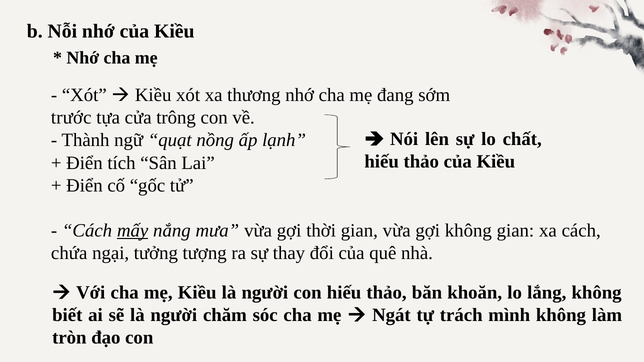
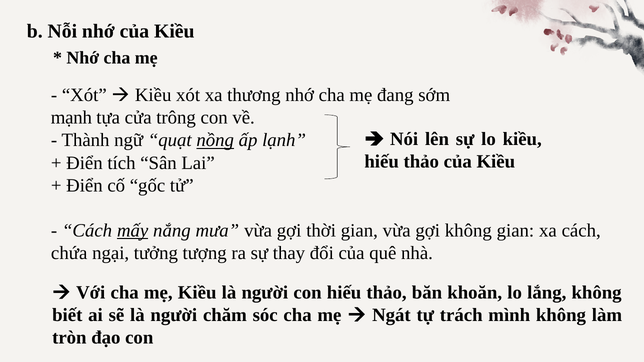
trước: trước -> mạnh
nồng underline: none -> present
lo chất: chất -> kiều
